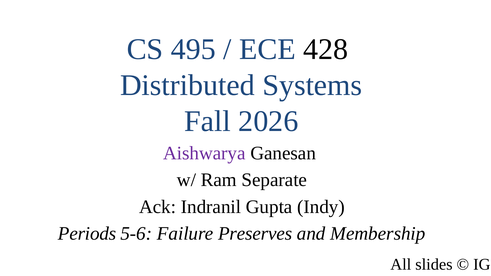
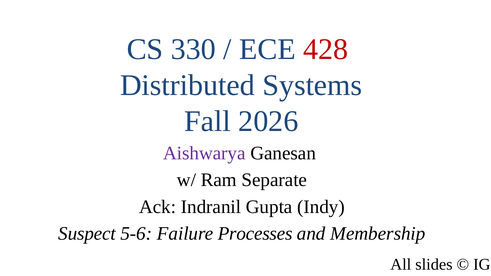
495: 495 -> 330
428 colour: black -> red
Periods: Periods -> Suspect
Preserves: Preserves -> Processes
